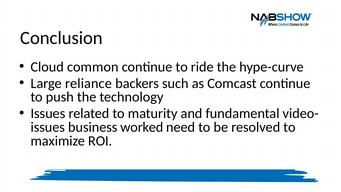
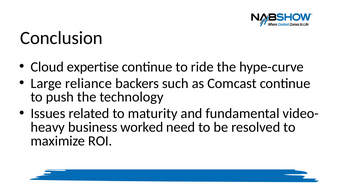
common: common -> expertise
issues at (48, 127): issues -> heavy
